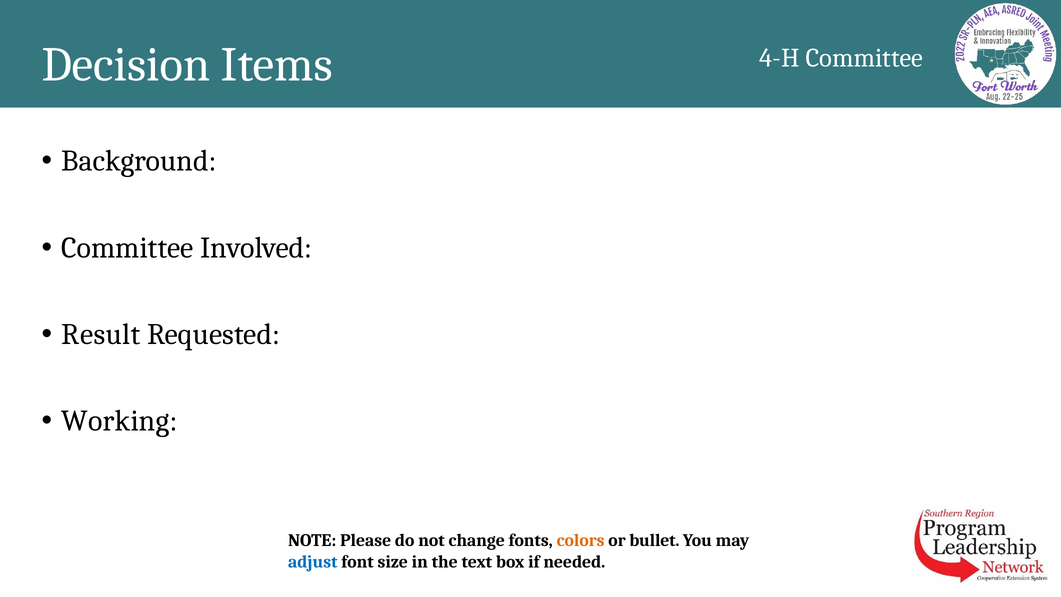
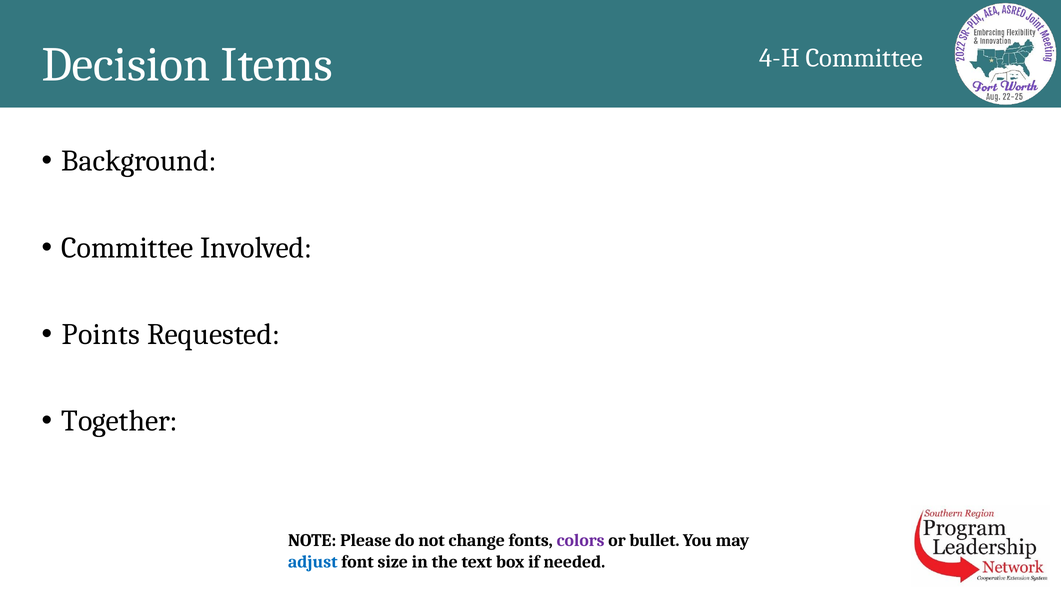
Result: Result -> Points
Working: Working -> Together
colors colour: orange -> purple
